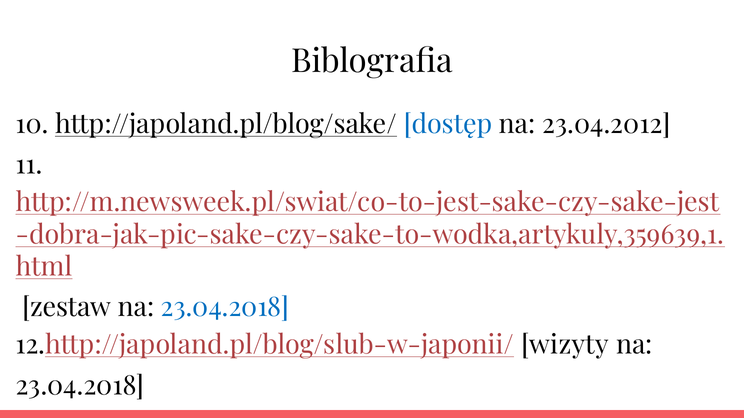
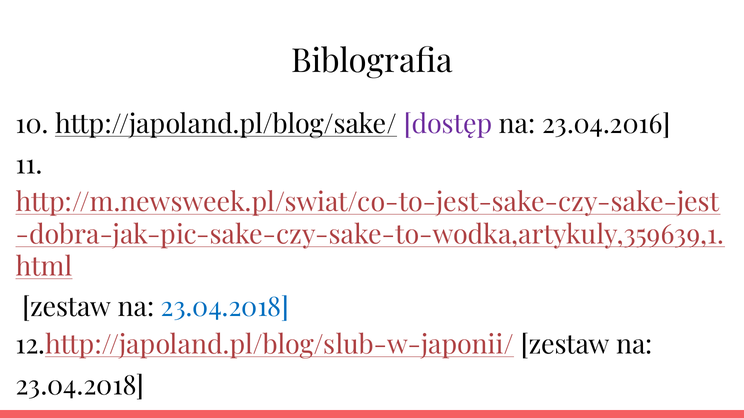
dostęp colour: blue -> purple
23.04.2012: 23.04.2012 -> 23.04.2016
12.http://japoland.pl/blog/slub-w-japonii/ wizyty: wizyty -> zestaw
